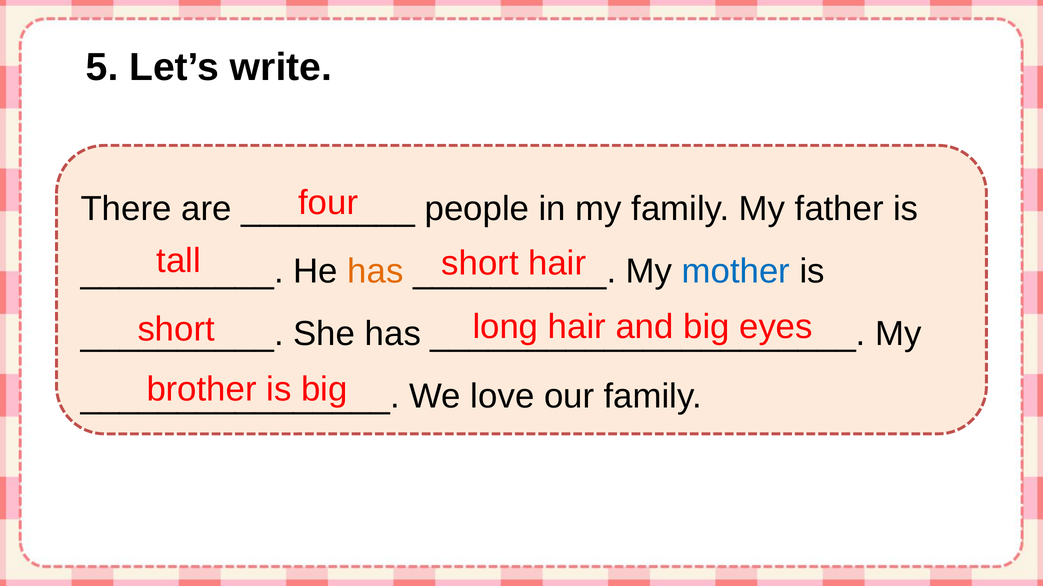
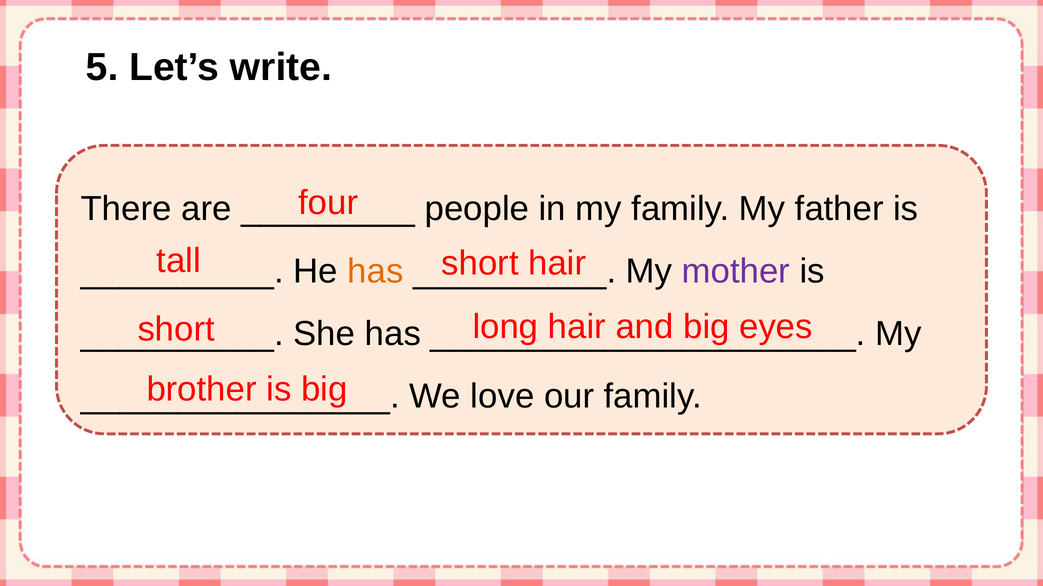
mother colour: blue -> purple
